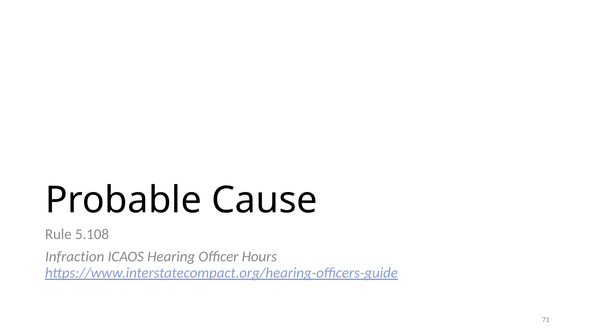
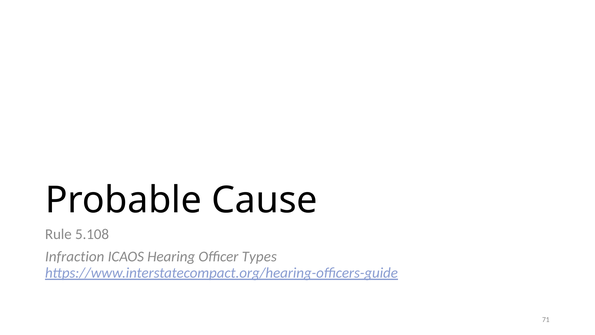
Hours: Hours -> Types
